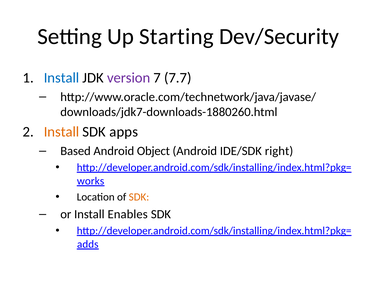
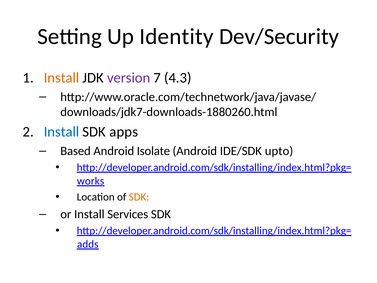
Starting: Starting -> Identity
Install at (62, 78) colour: blue -> orange
7.7: 7.7 -> 4.3
Install at (62, 132) colour: orange -> blue
Object: Object -> Isolate
right: right -> upto
Enables: Enables -> Services
